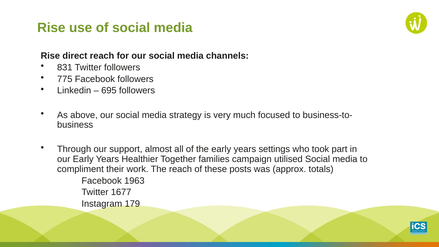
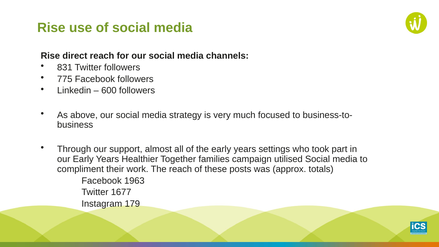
695: 695 -> 600
